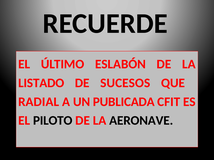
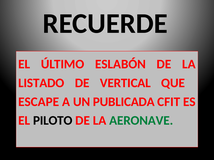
SUCESOS: SUCESOS -> VERTICAL
RADIAL: RADIAL -> ESCAPE
AERONAVE colour: black -> green
